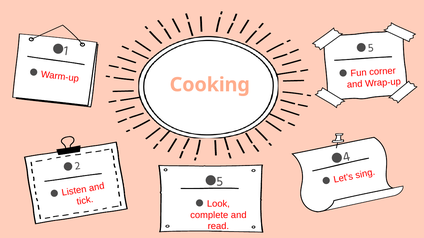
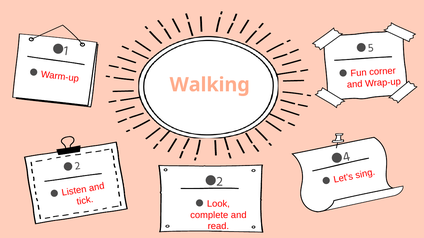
Cooking: Cooking -> Walking
5 at (220, 182): 5 -> 2
